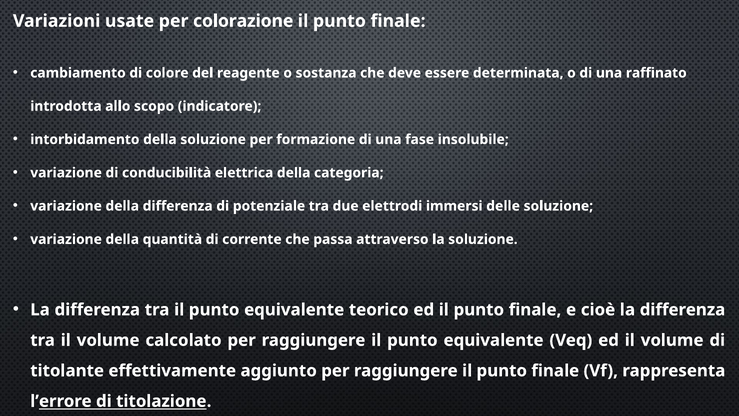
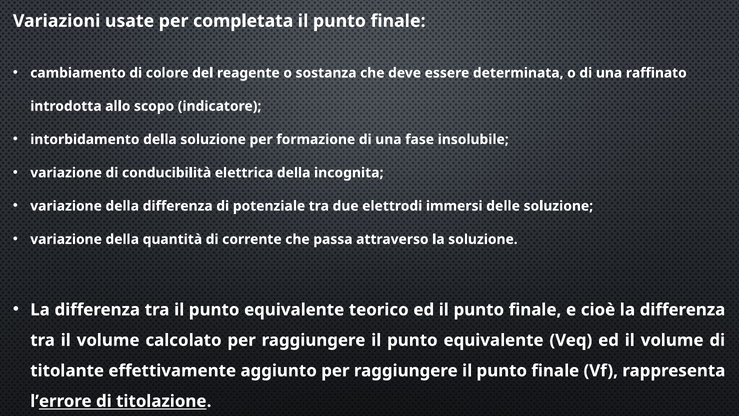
colorazione: colorazione -> completata
categoria: categoria -> incognita
